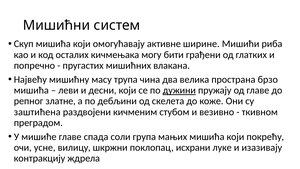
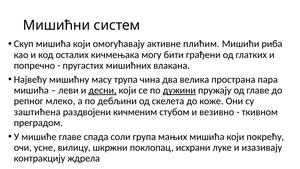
ширине: ширине -> плићим
брзо: брзо -> пара
десни underline: none -> present
златне: златне -> млеко
